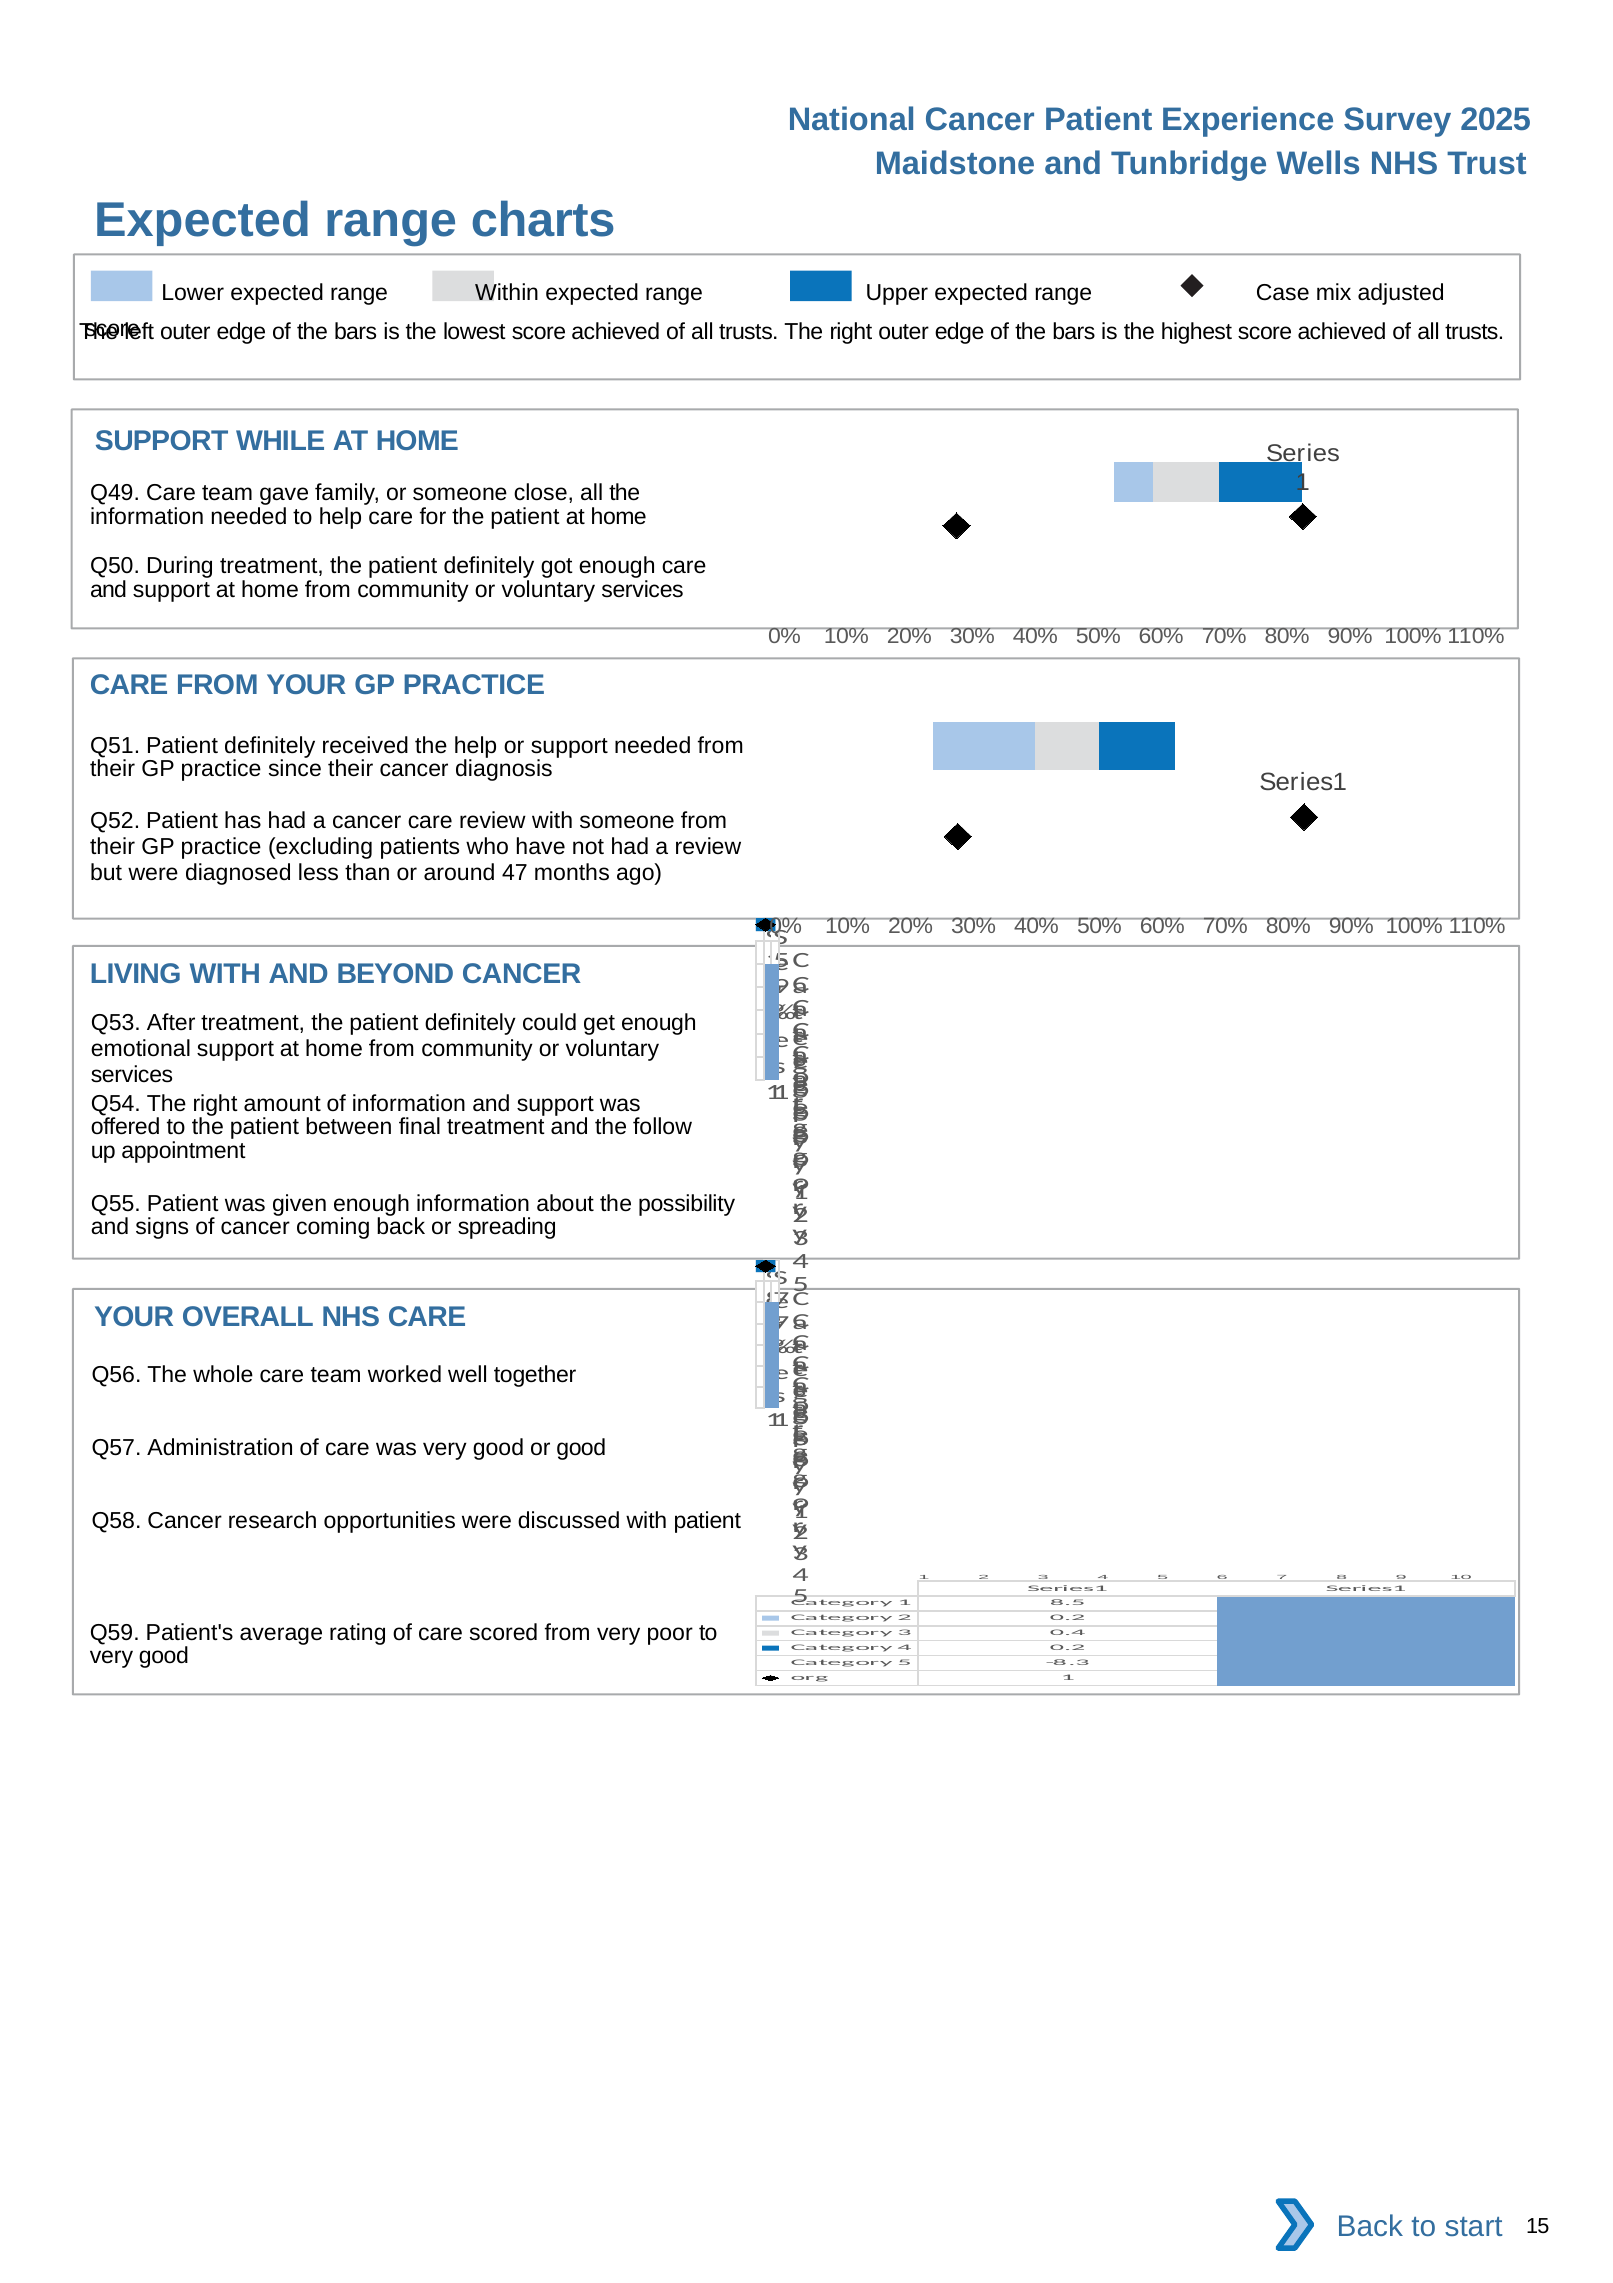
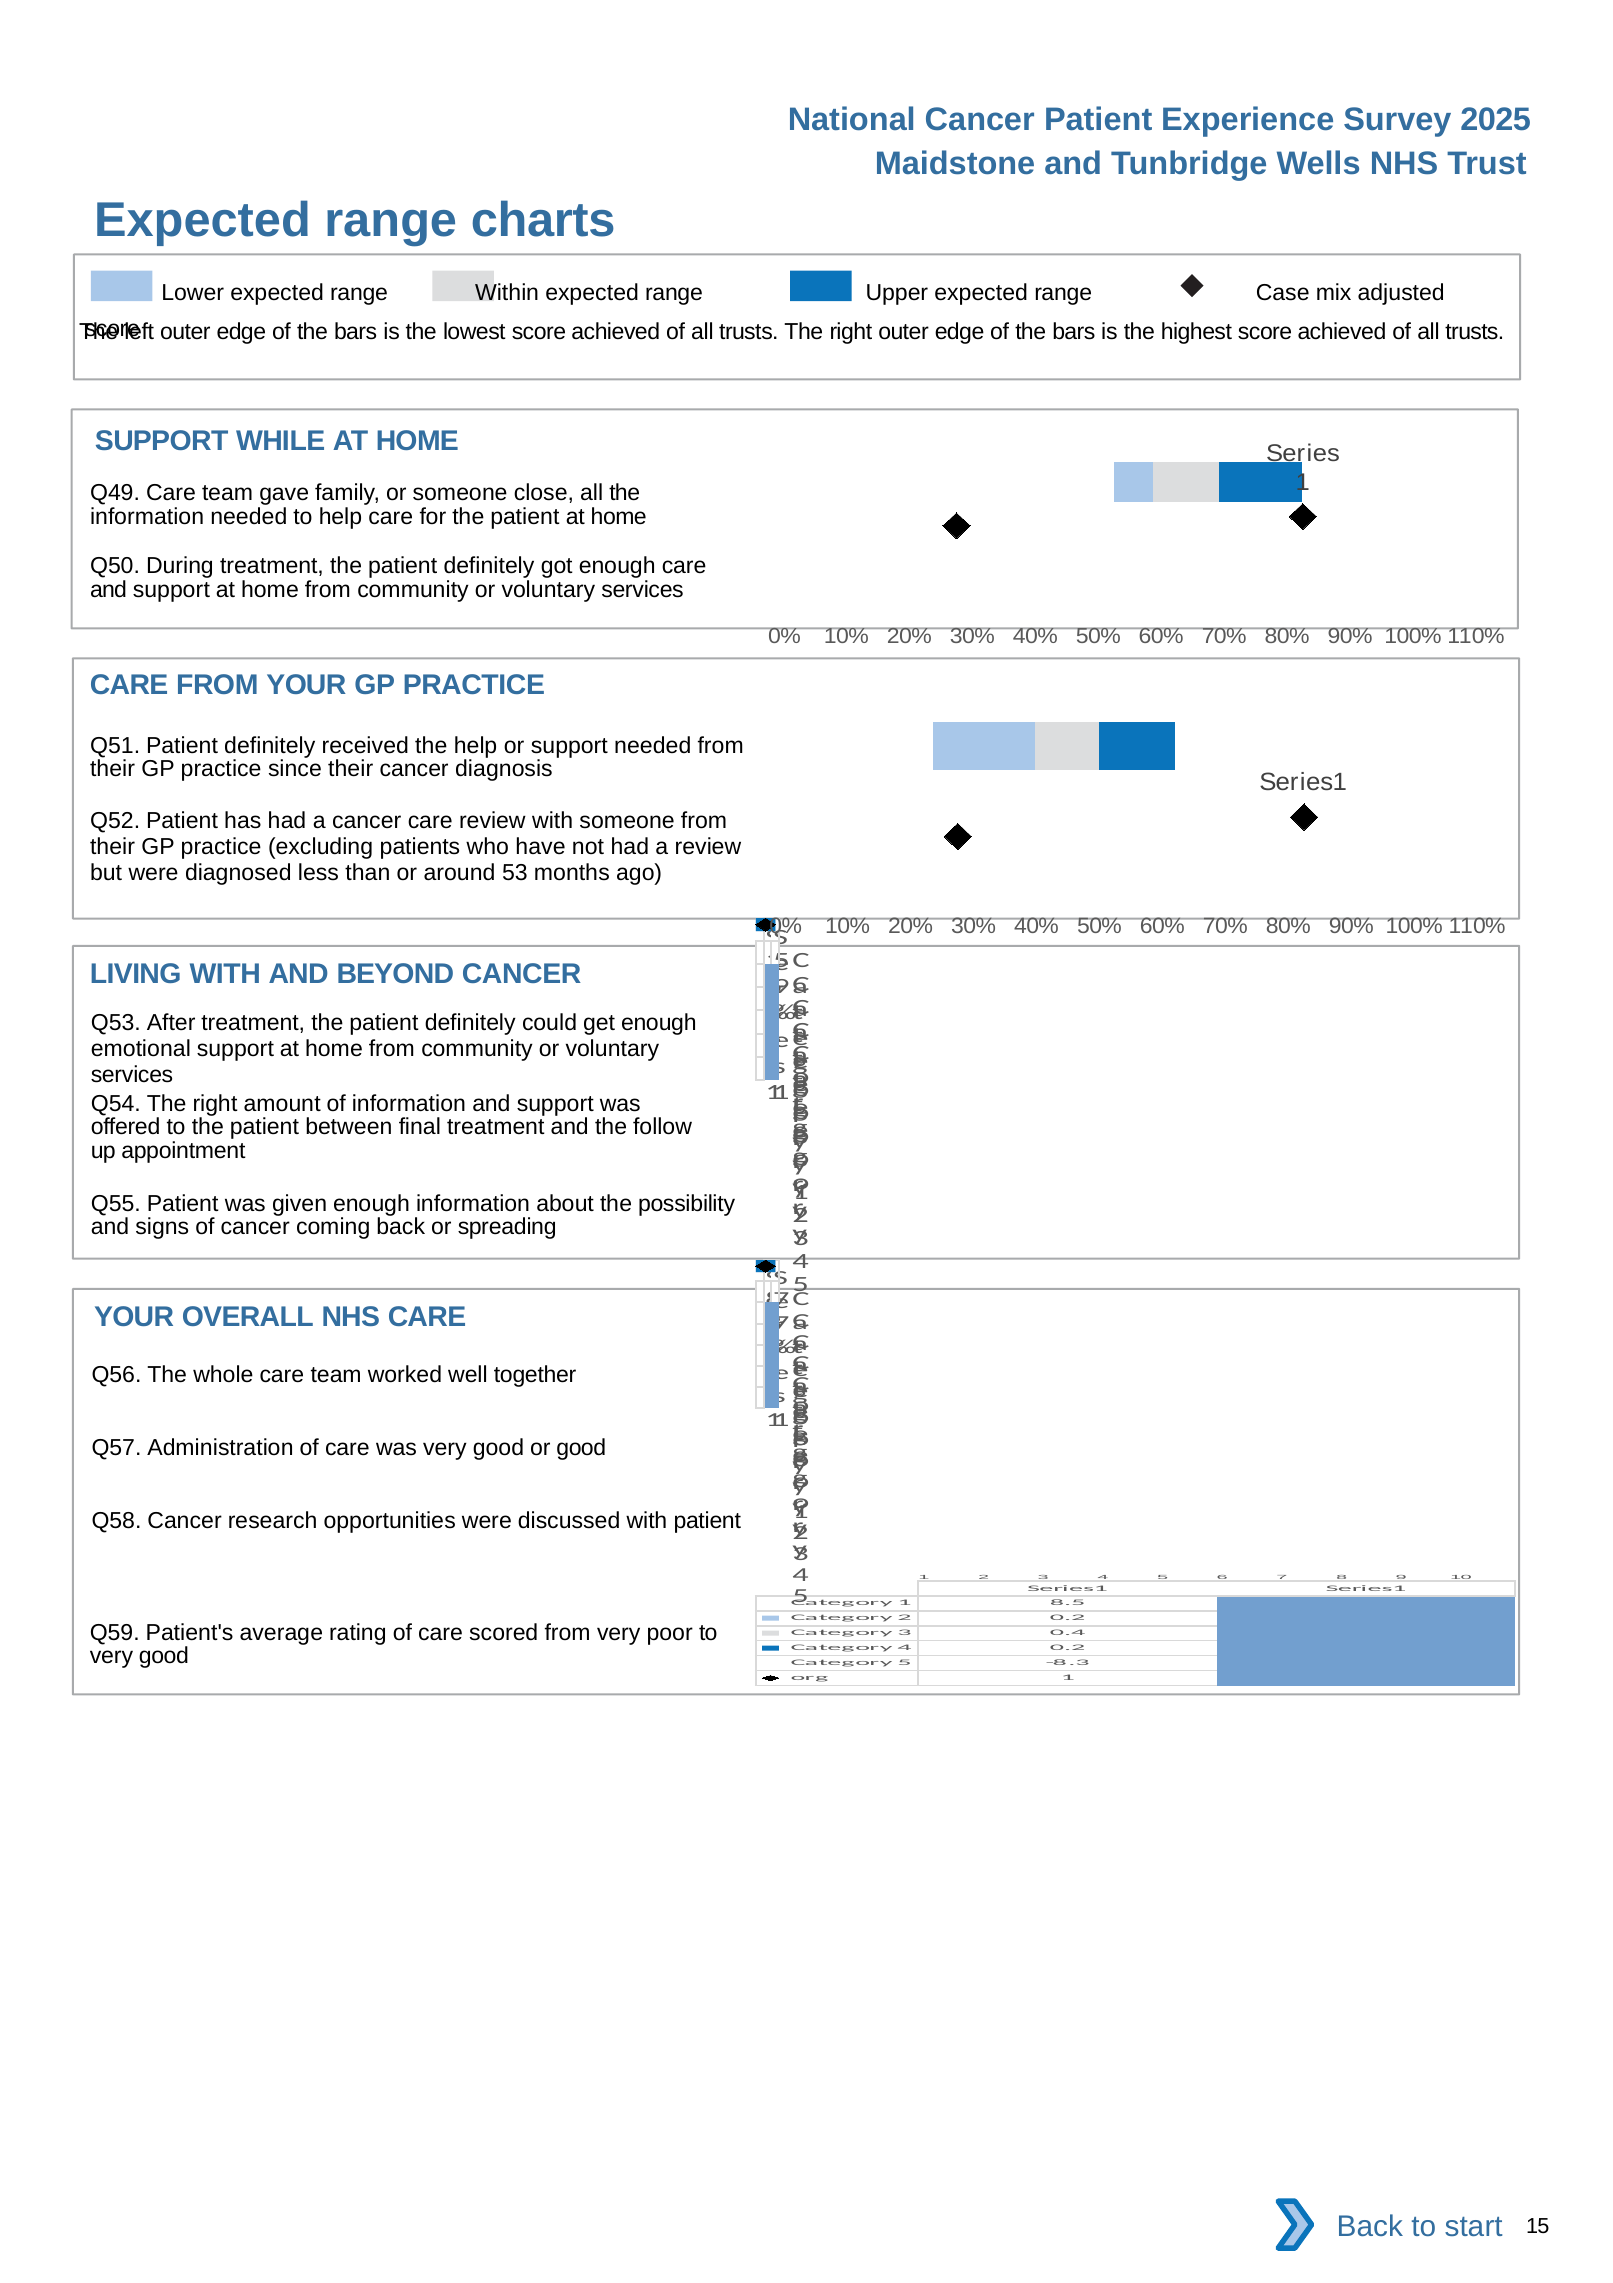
47: 47 -> 53
